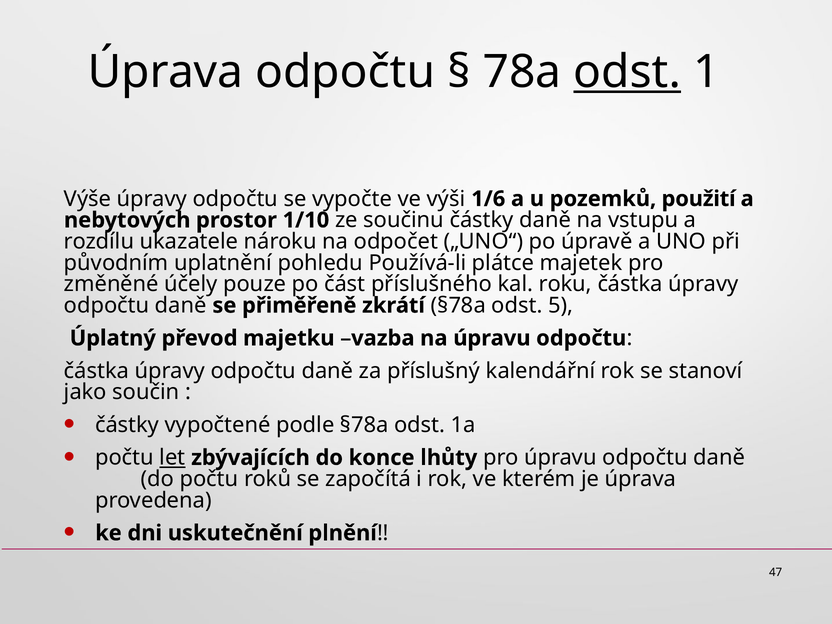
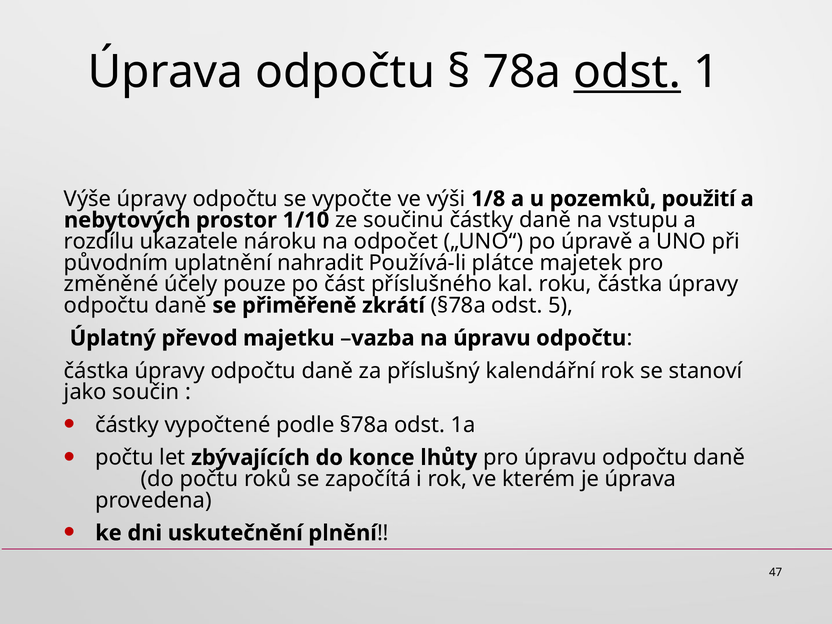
1/6: 1/6 -> 1/8
pohledu: pohledu -> nahradit
let underline: present -> none
